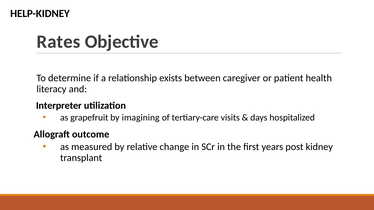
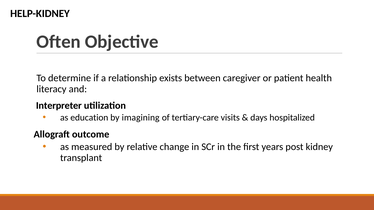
Rates: Rates -> Often
grapefruit: grapefruit -> education
